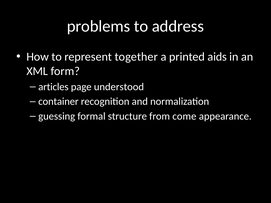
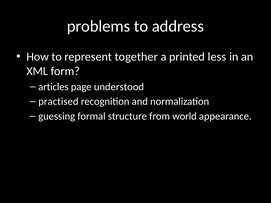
aids: aids -> less
container: container -> practised
come: come -> world
